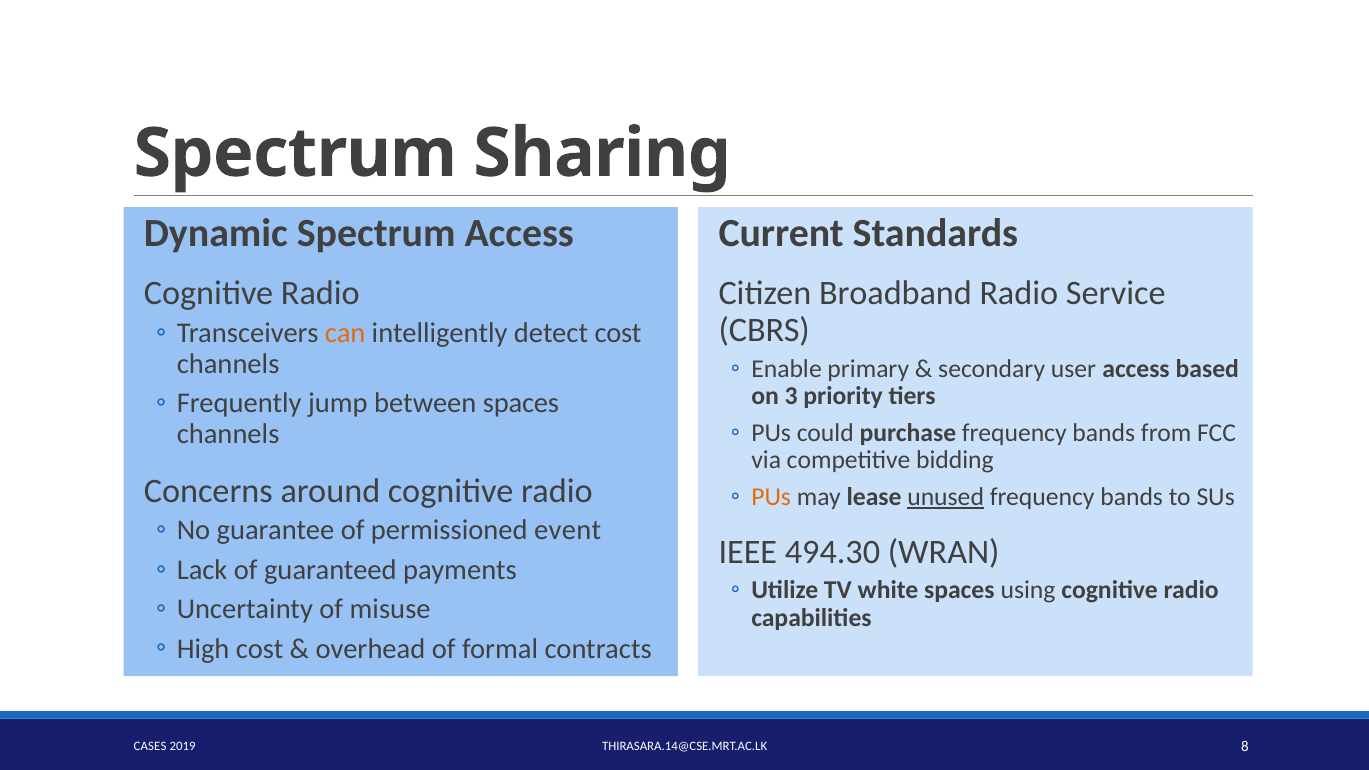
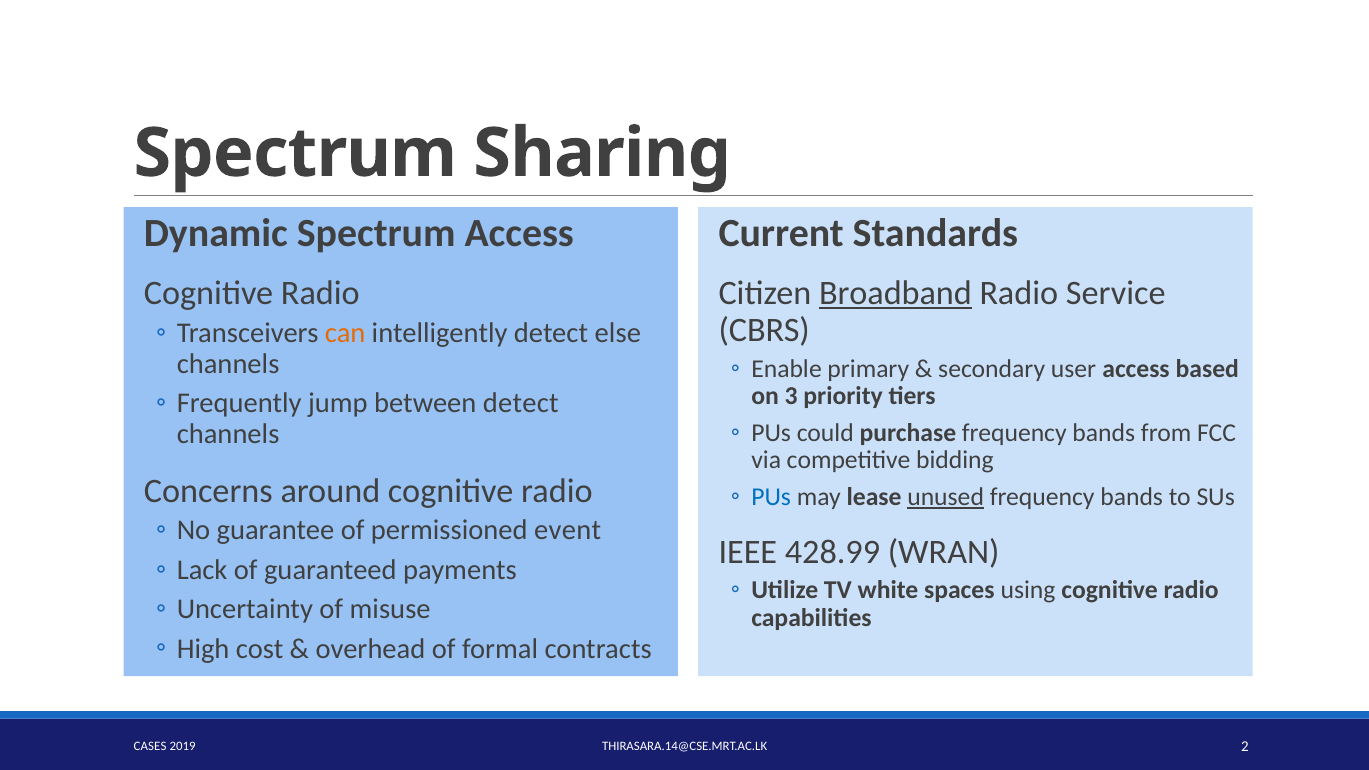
Broadband underline: none -> present
detect cost: cost -> else
between spaces: spaces -> detect
PUs at (771, 497) colour: orange -> blue
494.30: 494.30 -> 428.99
8: 8 -> 2
